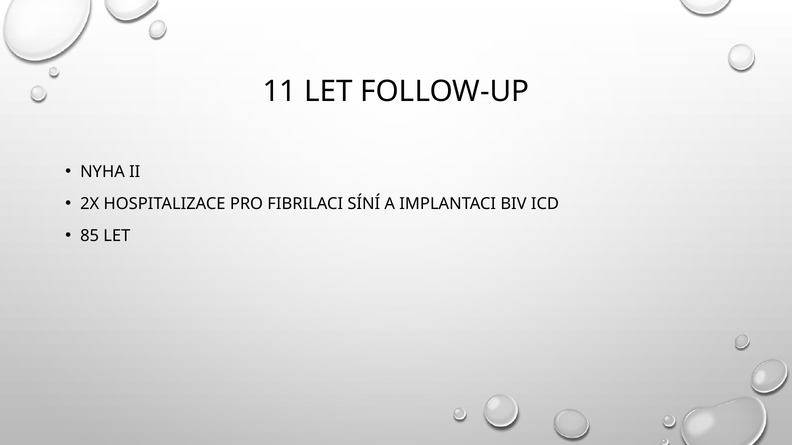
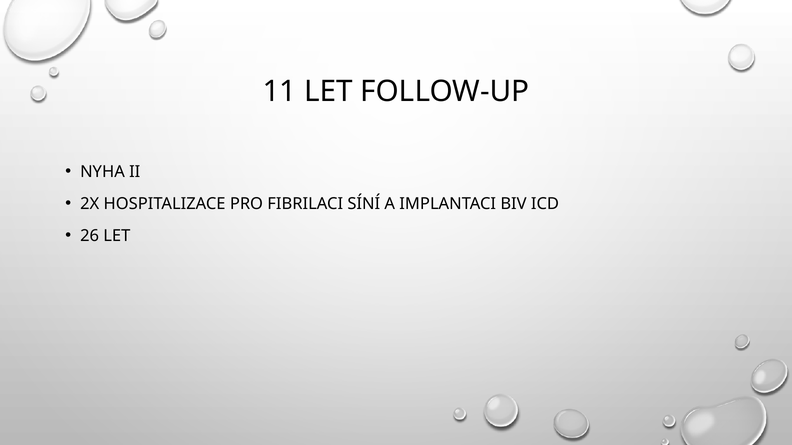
85: 85 -> 26
